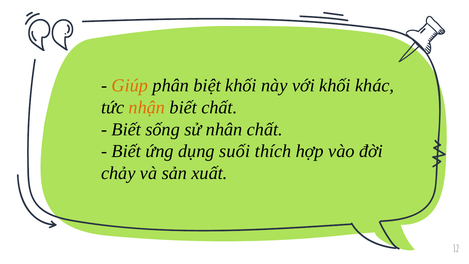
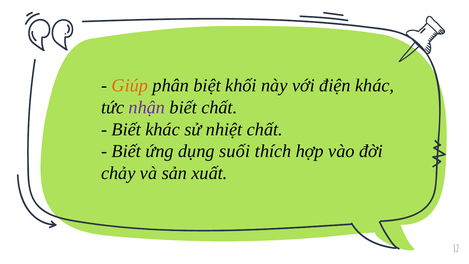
với khối: khối -> điện
nhận colour: orange -> purple
Biết sống: sống -> khác
nhân: nhân -> nhiệt
